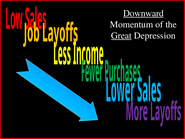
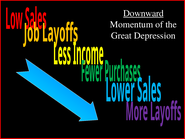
Great underline: present -> none
